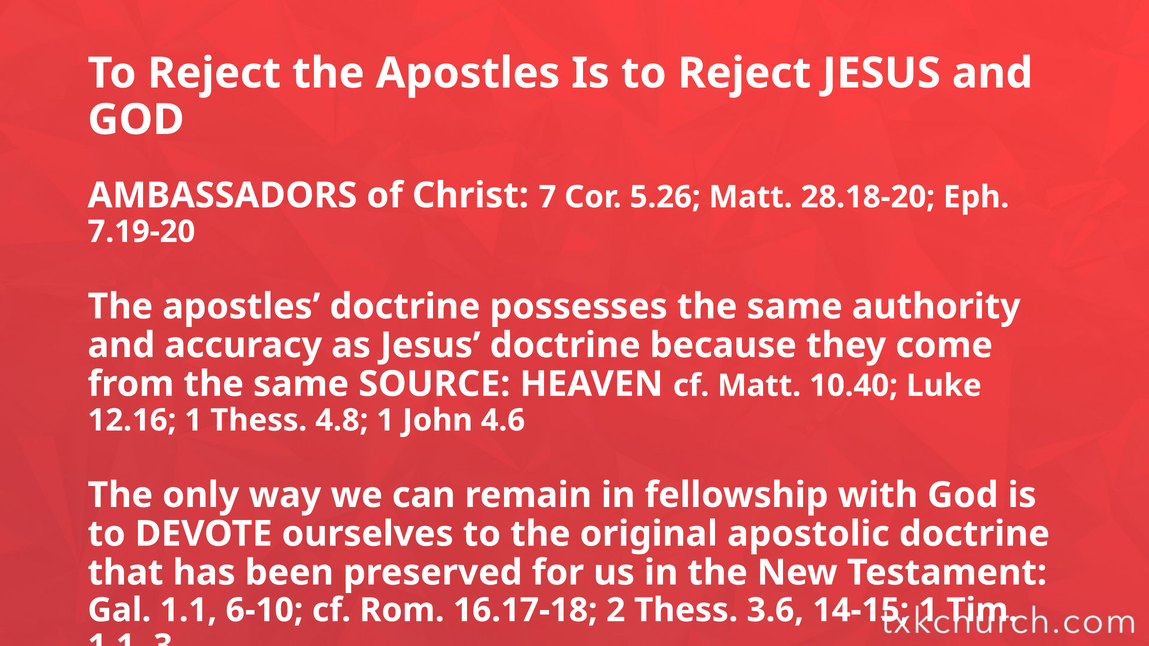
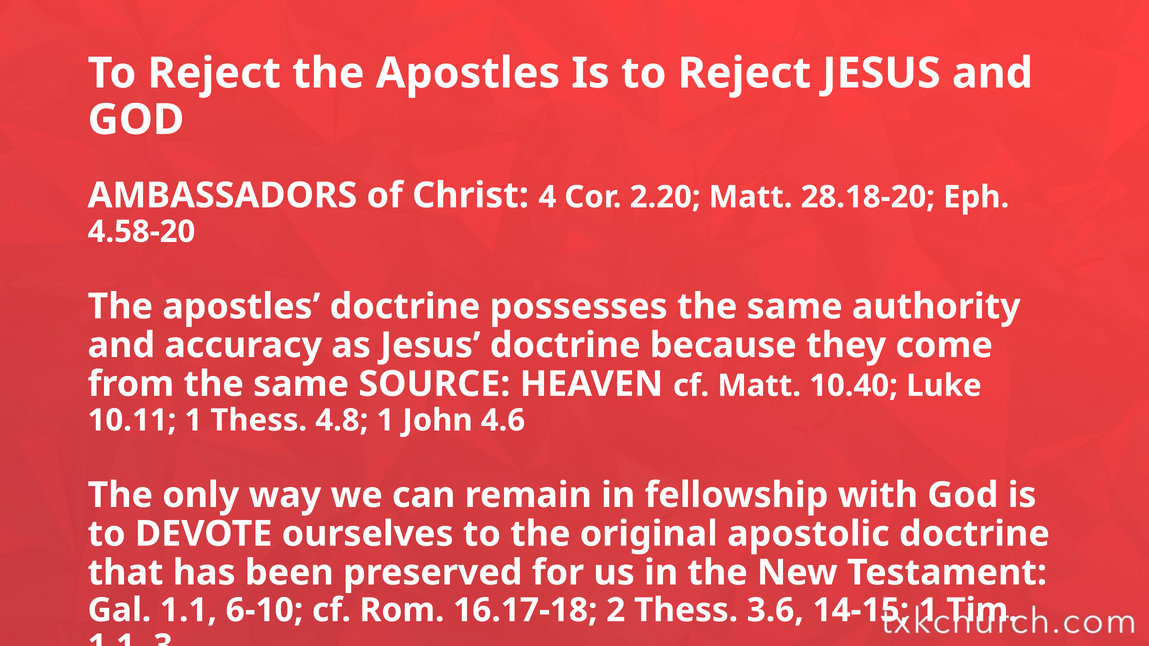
7: 7 -> 4
5.26: 5.26 -> 2.20
7.19-20: 7.19-20 -> 4.58-20
12.16: 12.16 -> 10.11
